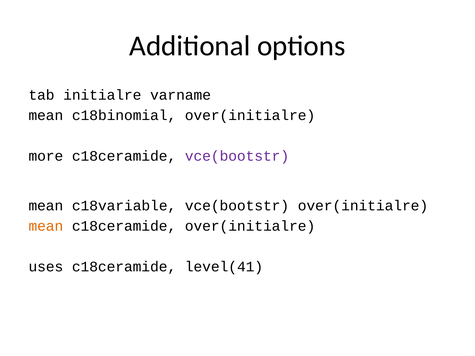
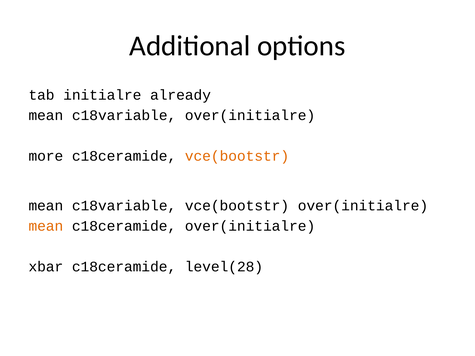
varname: varname -> already
c18binomial at (124, 116): c18binomial -> c18variable
vce(bootstr at (237, 156) colour: purple -> orange
uses: uses -> xbar
level(41: level(41 -> level(28
